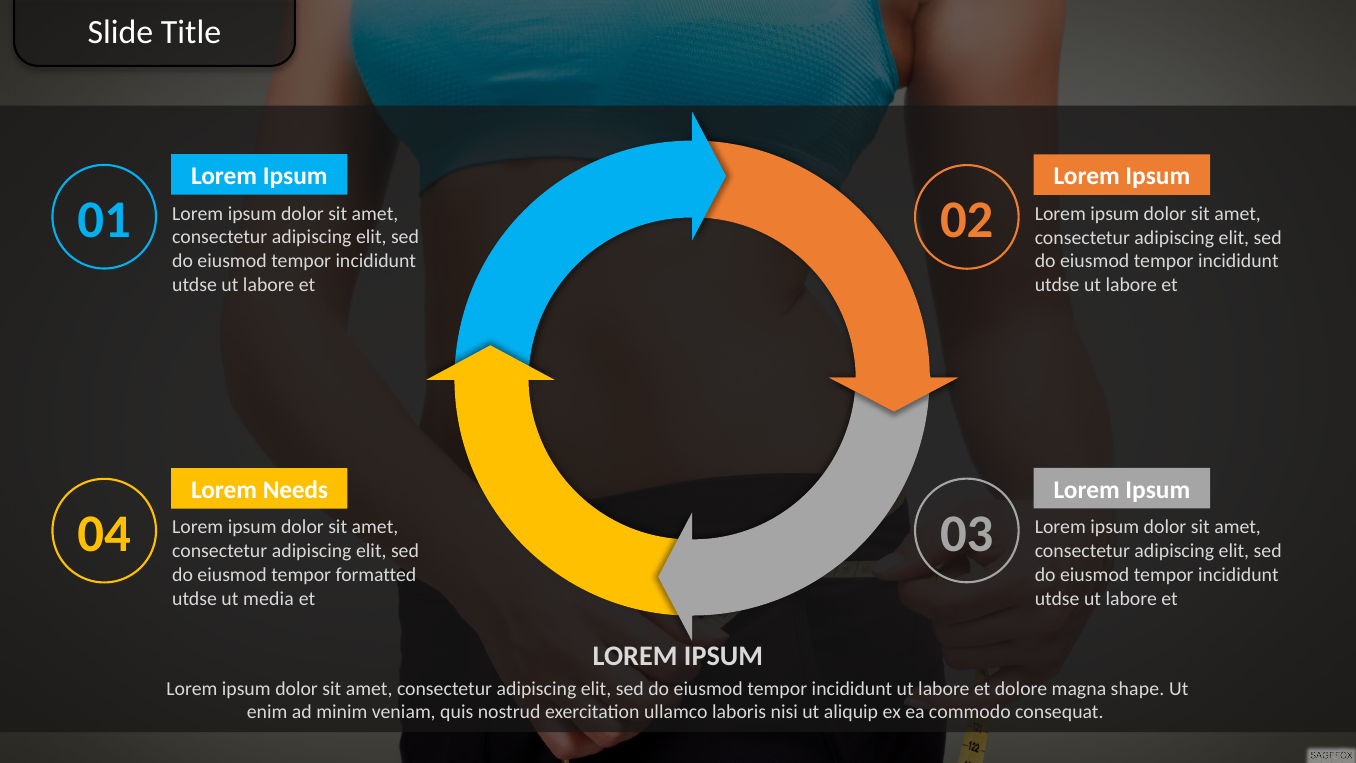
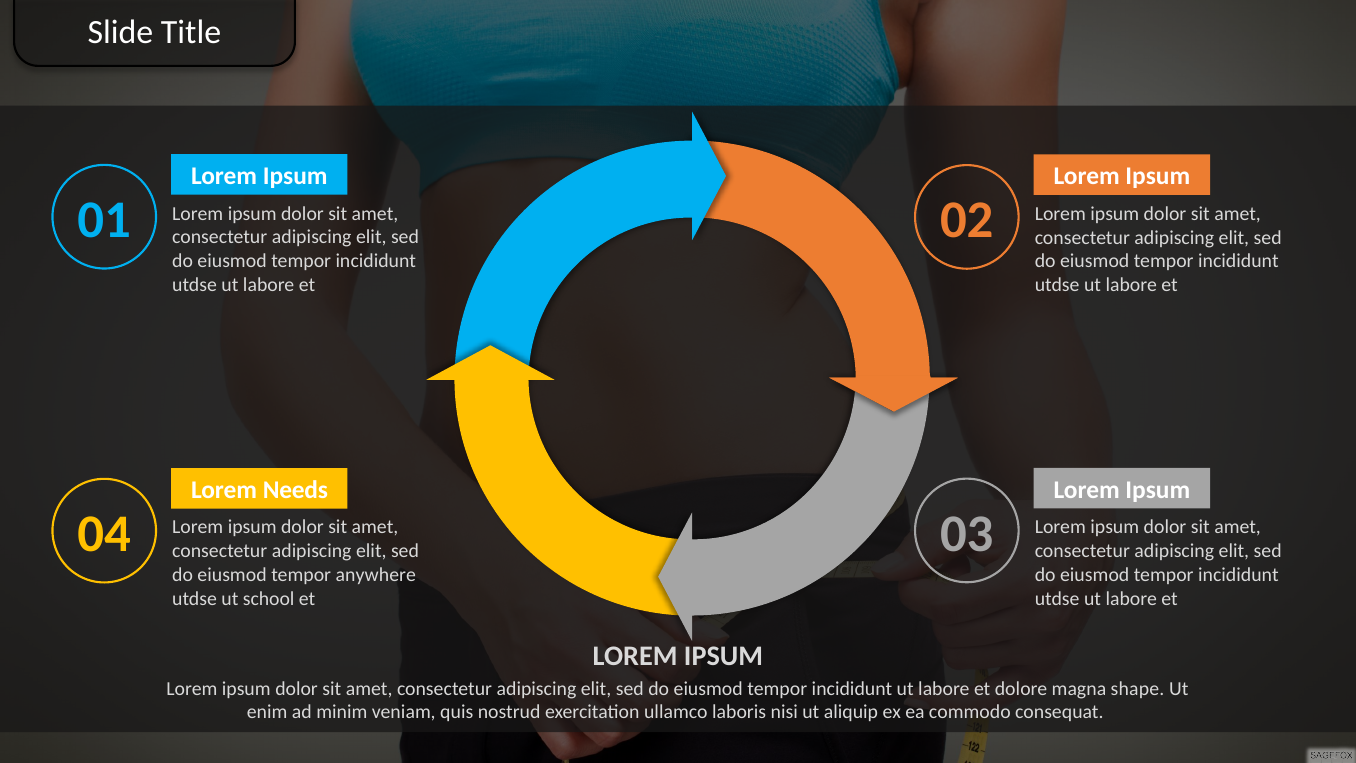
formatted: formatted -> anywhere
media: media -> school
